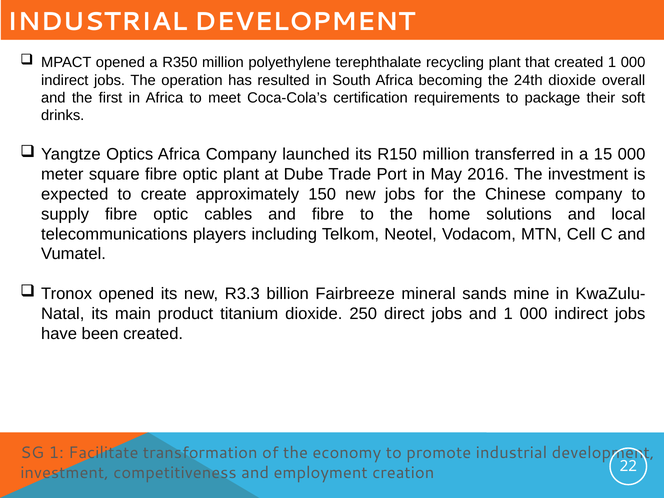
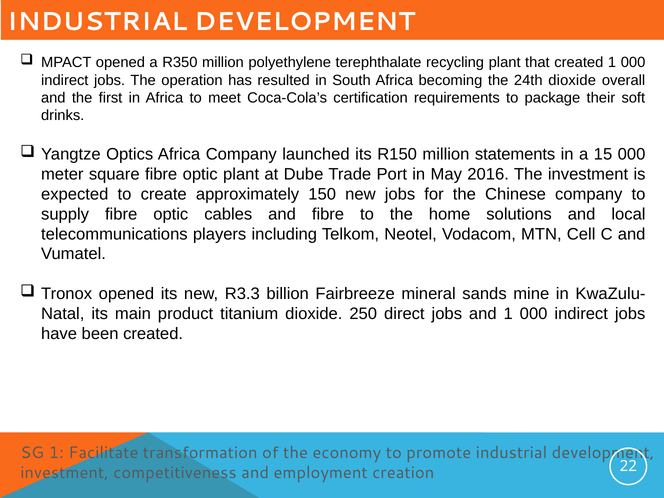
transferred: transferred -> statements
